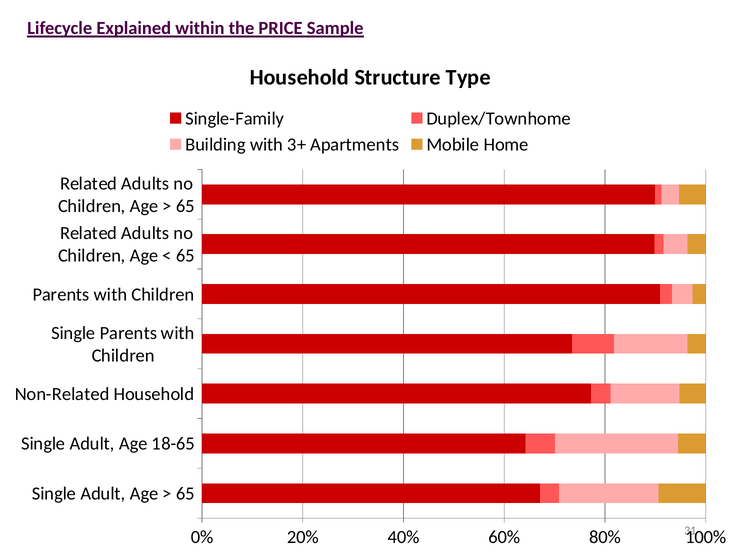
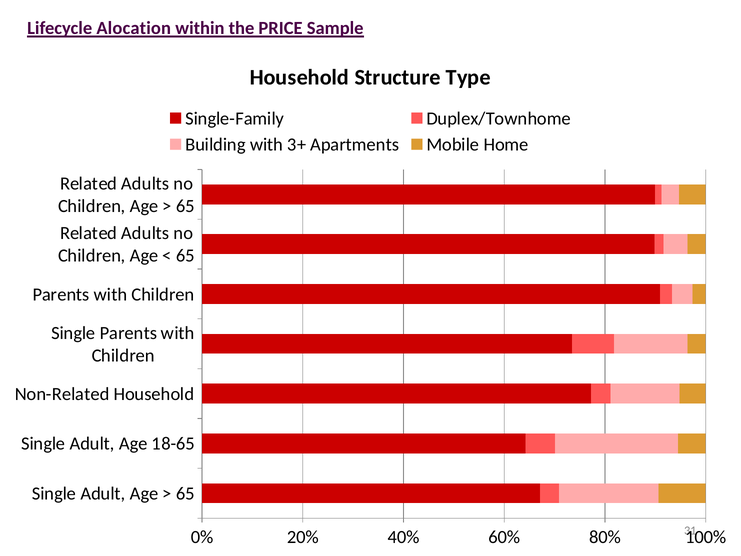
Explained: Explained -> Alocation
